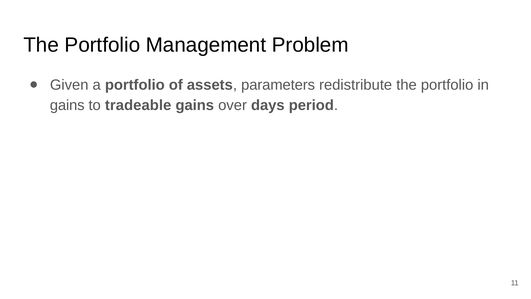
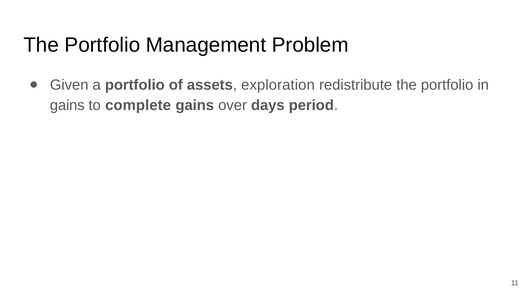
parameters: parameters -> exploration
tradeable: tradeable -> complete
